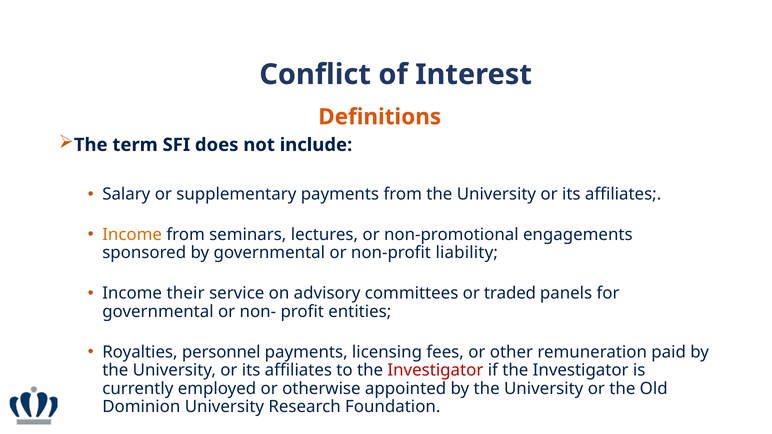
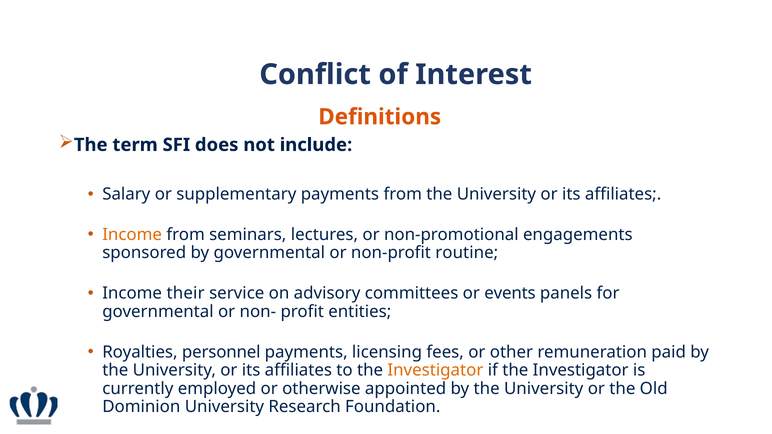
liability: liability -> routine
traded: traded -> events
Investigator at (435, 370) colour: red -> orange
